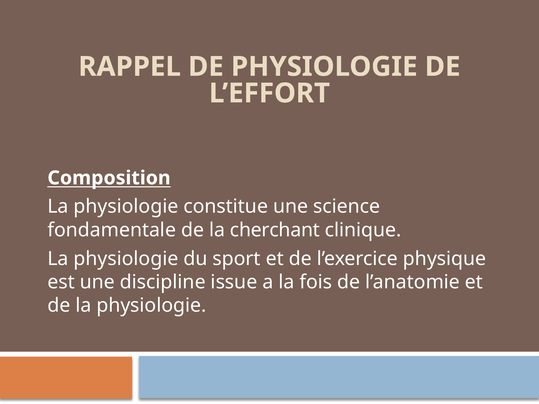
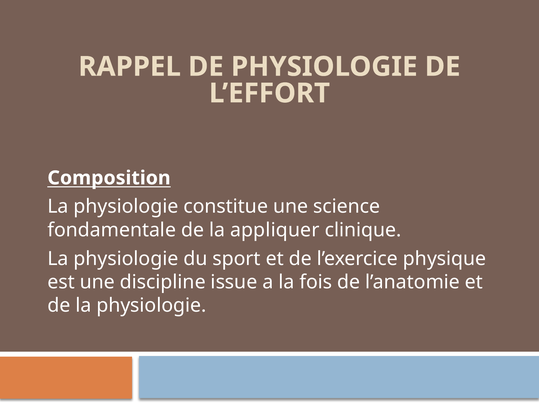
cherchant: cherchant -> appliquer
